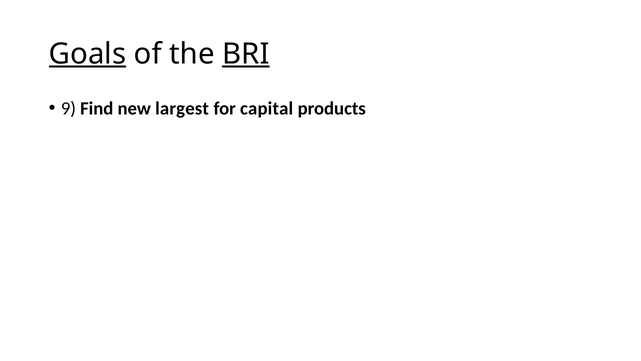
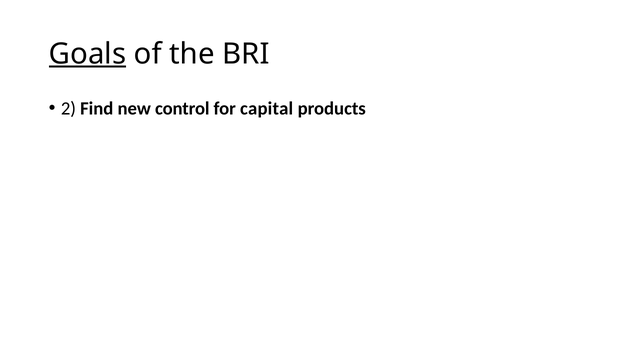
BRI underline: present -> none
9: 9 -> 2
largest: largest -> control
